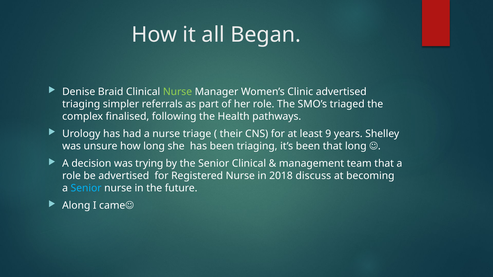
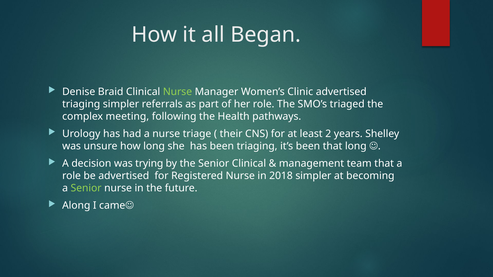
finalised: finalised -> meeting
9: 9 -> 2
2018 discuss: discuss -> simpler
Senior at (86, 188) colour: light blue -> light green
